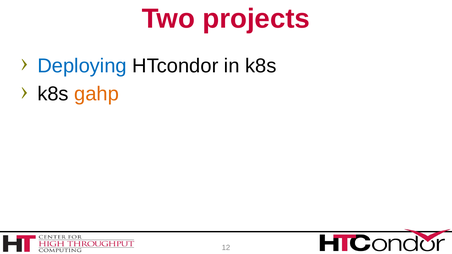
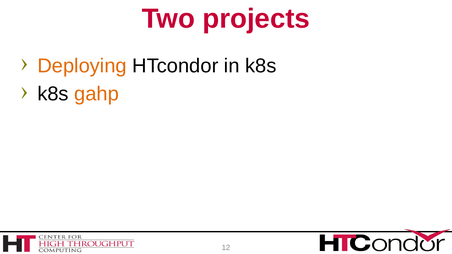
Deploying colour: blue -> orange
